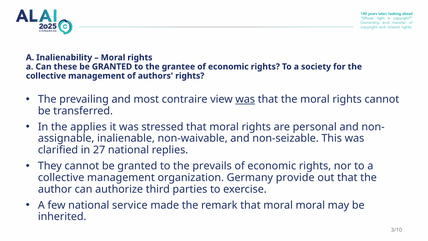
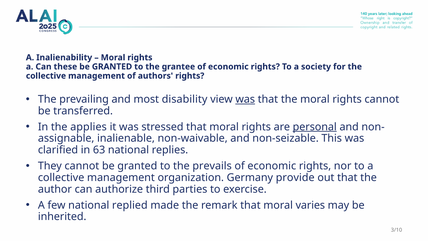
contraire: contraire -> disability
personal underline: none -> present
27: 27 -> 63
service: service -> replied
moral moral: moral -> varies
